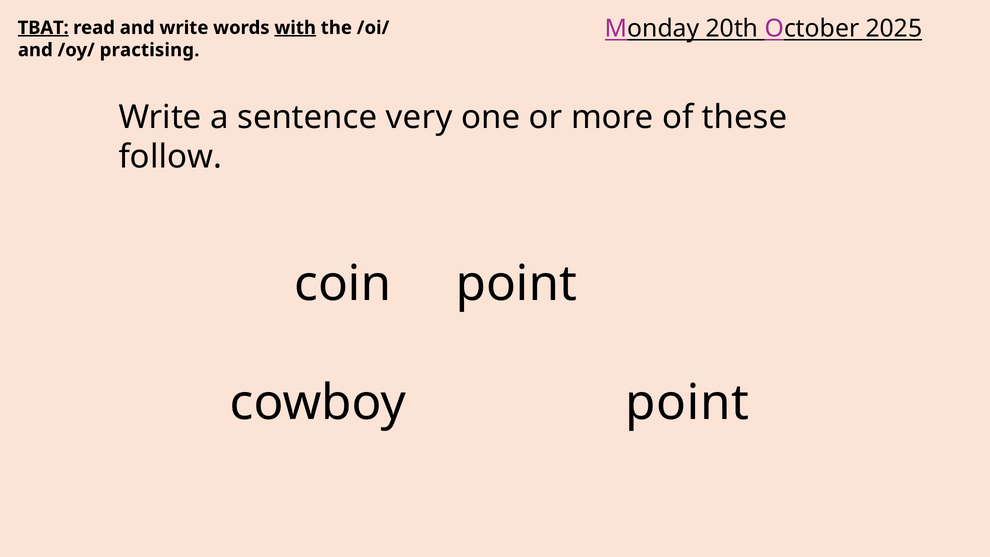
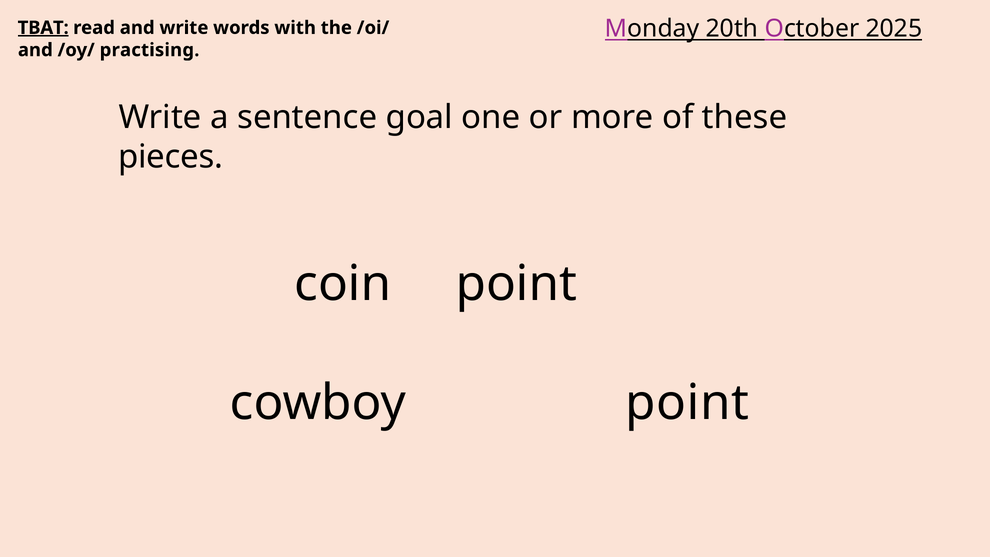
with underline: present -> none
very: very -> goal
follow: follow -> pieces
